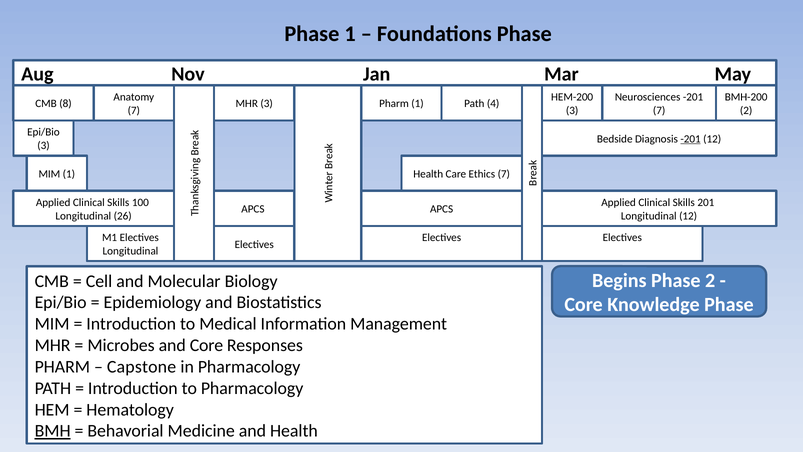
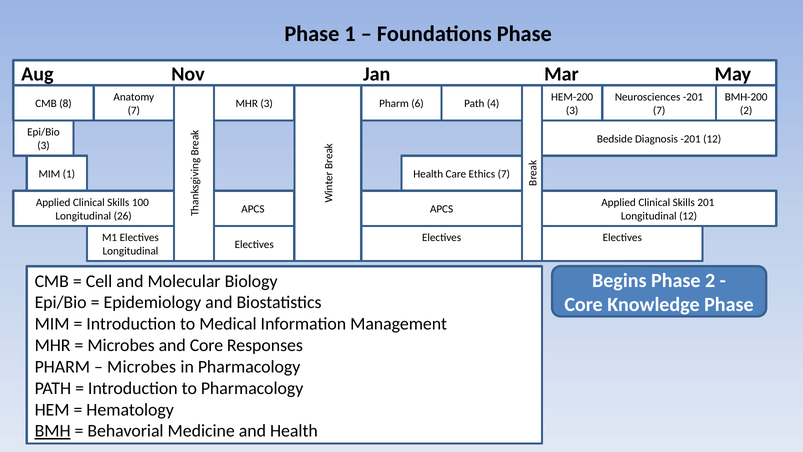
Pharm 1: 1 -> 6
-201 at (691, 139) underline: present -> none
Capstone at (142, 367): Capstone -> Microbes
